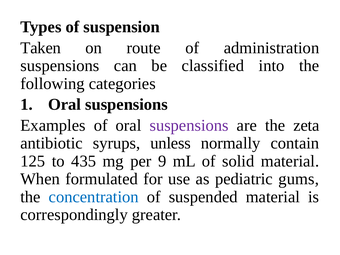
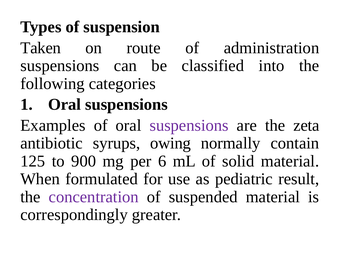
unless: unless -> owing
435: 435 -> 900
9: 9 -> 6
gums: gums -> result
concentration colour: blue -> purple
